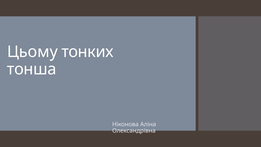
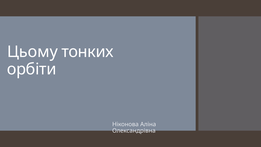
тонша: тонша -> орбіти
